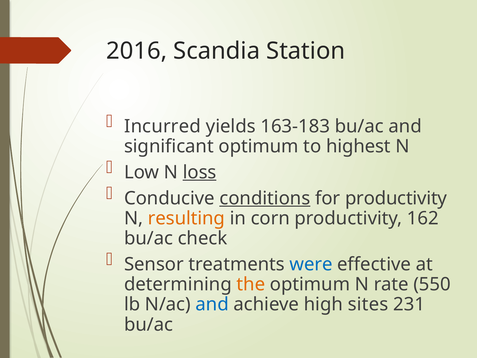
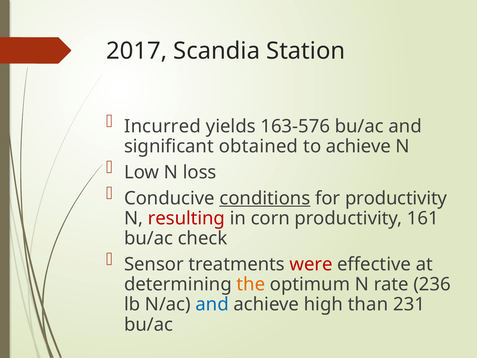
2016: 2016 -> 2017
163-183: 163-183 -> 163-576
significant optimum: optimum -> obtained
to highest: highest -> achieve
loss underline: present -> none
resulting colour: orange -> red
162: 162 -> 161
were colour: blue -> red
550: 550 -> 236
sites: sites -> than
